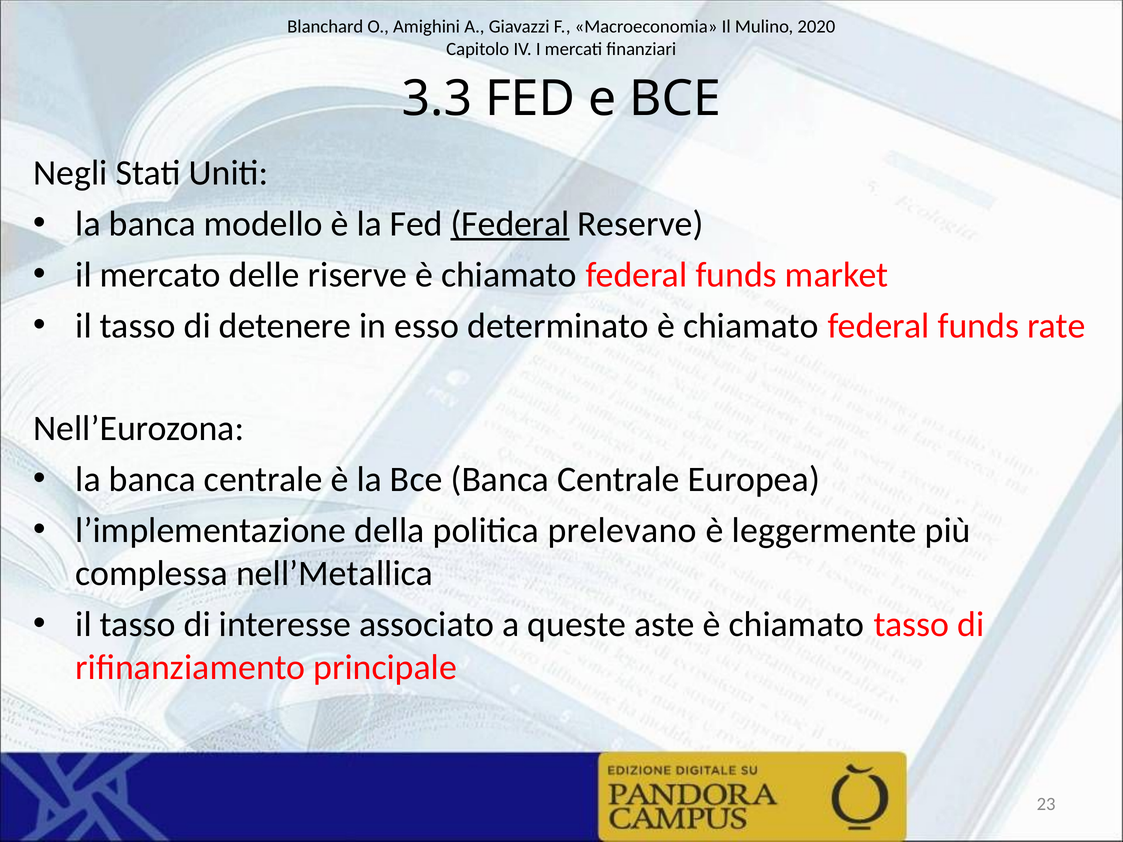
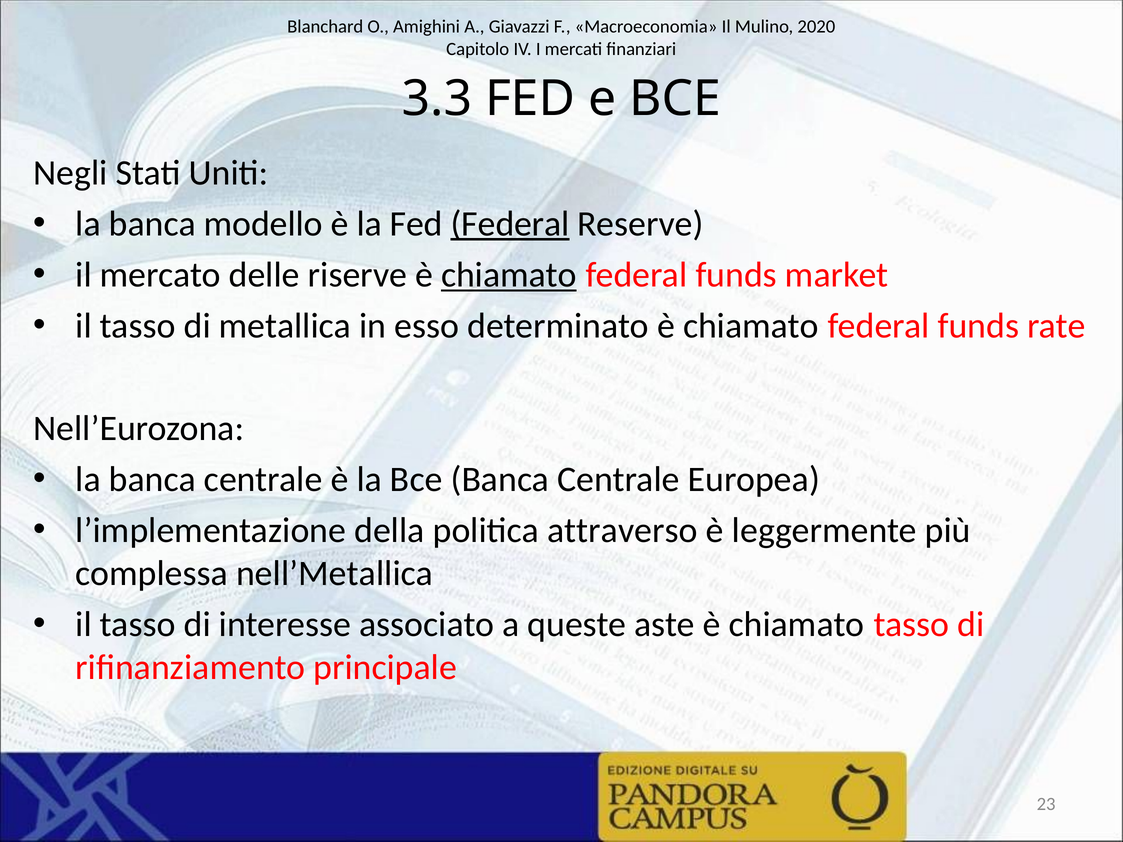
chiamato at (509, 275) underline: none -> present
detenere: detenere -> metallica
prelevano: prelevano -> attraverso
